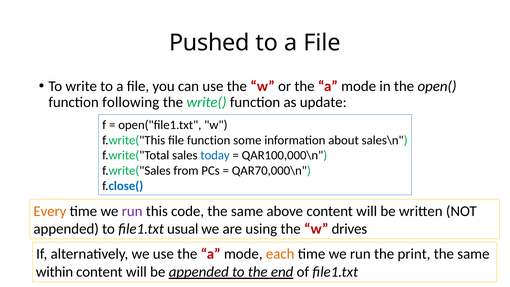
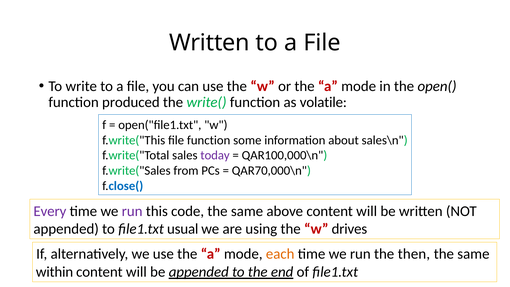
Pushed at (209, 43): Pushed -> Written
following: following -> produced
update: update -> volatile
today colour: blue -> purple
Every colour: orange -> purple
print: print -> then
